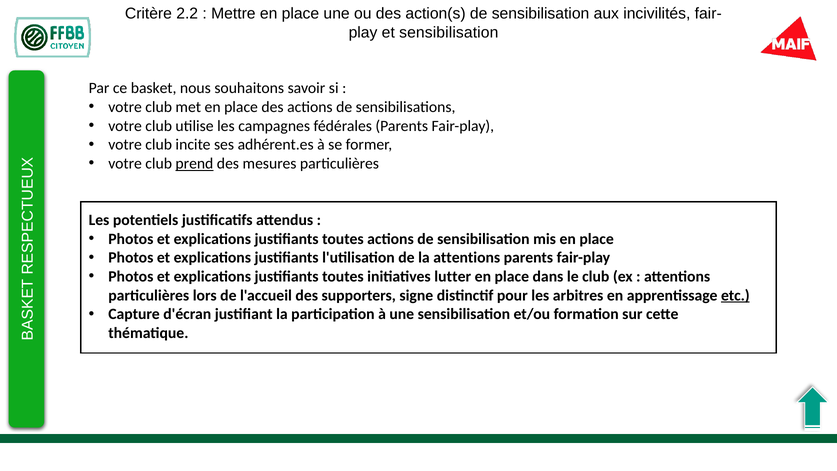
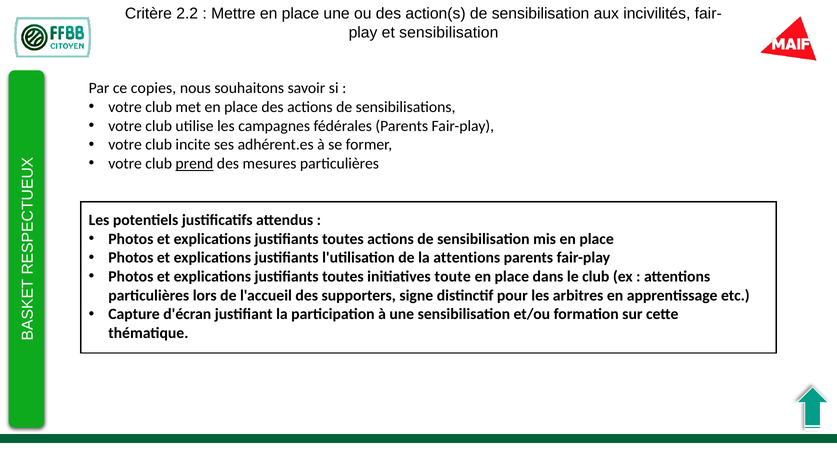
basket: basket -> copies
lutter: lutter -> toute
etc underline: present -> none
